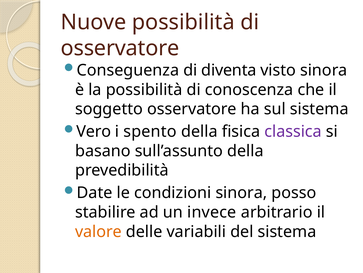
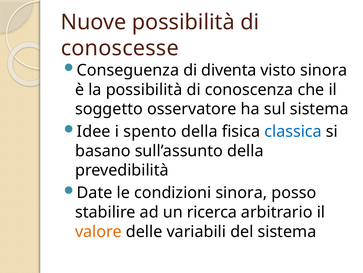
osservatore at (120, 48): osservatore -> conoscesse
Vero: Vero -> Idee
classica colour: purple -> blue
invece: invece -> ricerca
